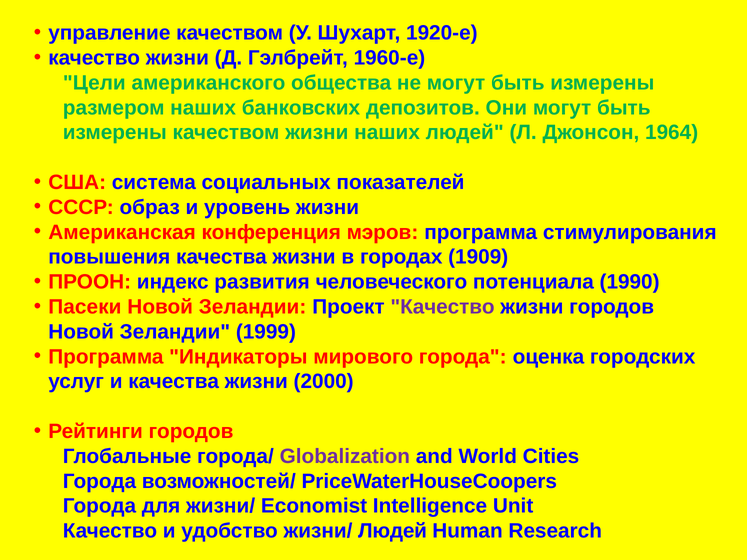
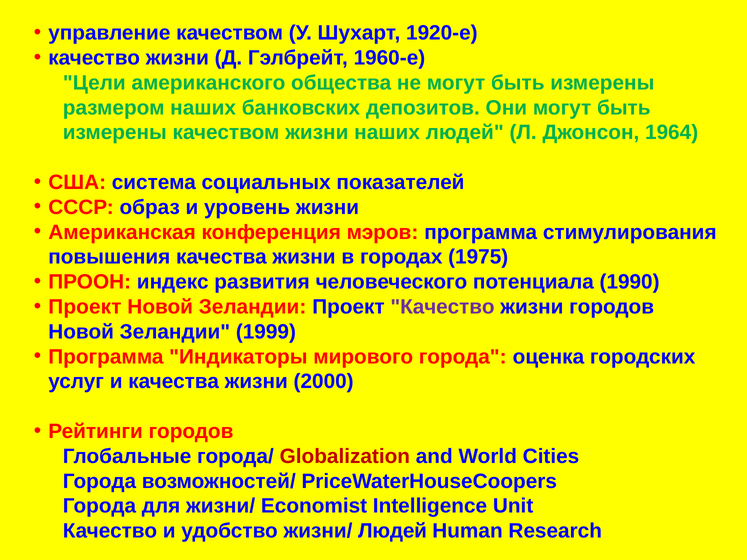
1909: 1909 -> 1975
Пасеки at (85, 307): Пасеки -> Проект
Globalization colour: purple -> red
